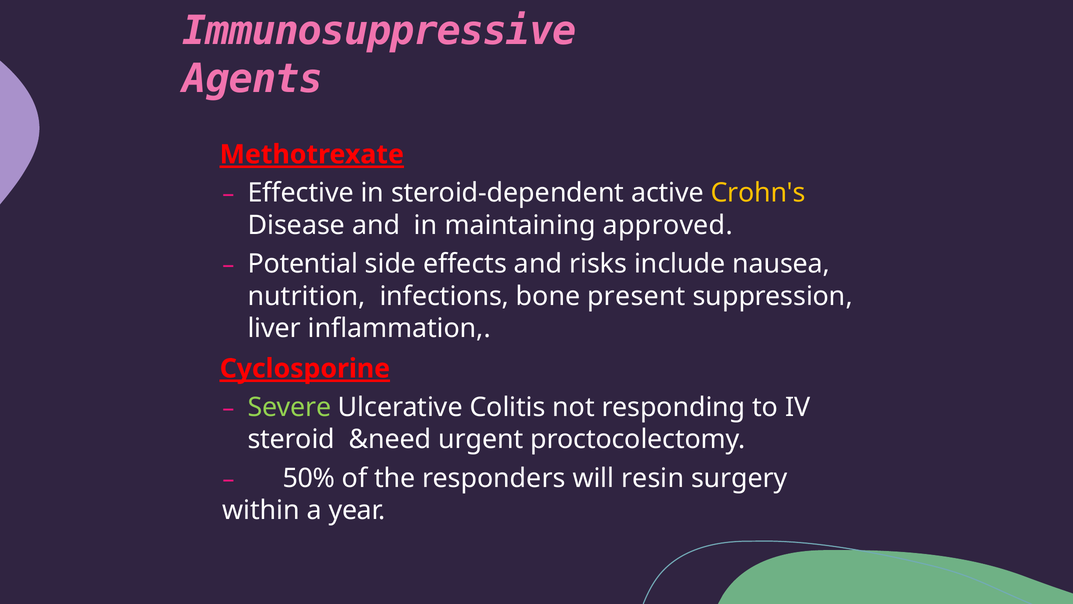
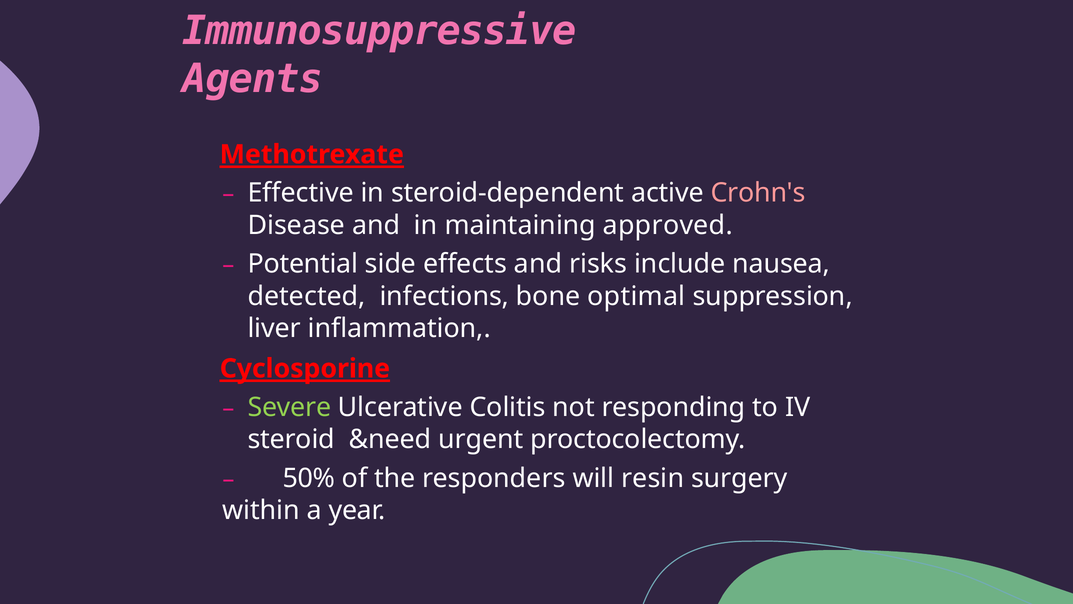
Crohn's colour: yellow -> pink
nutrition: nutrition -> detected
present: present -> optimal
